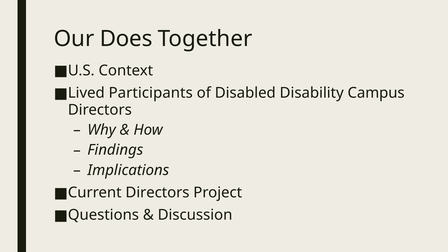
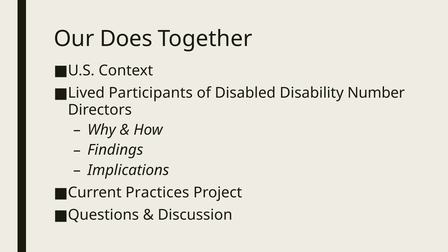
Campus: Campus -> Number
Current Directors: Directors -> Practices
